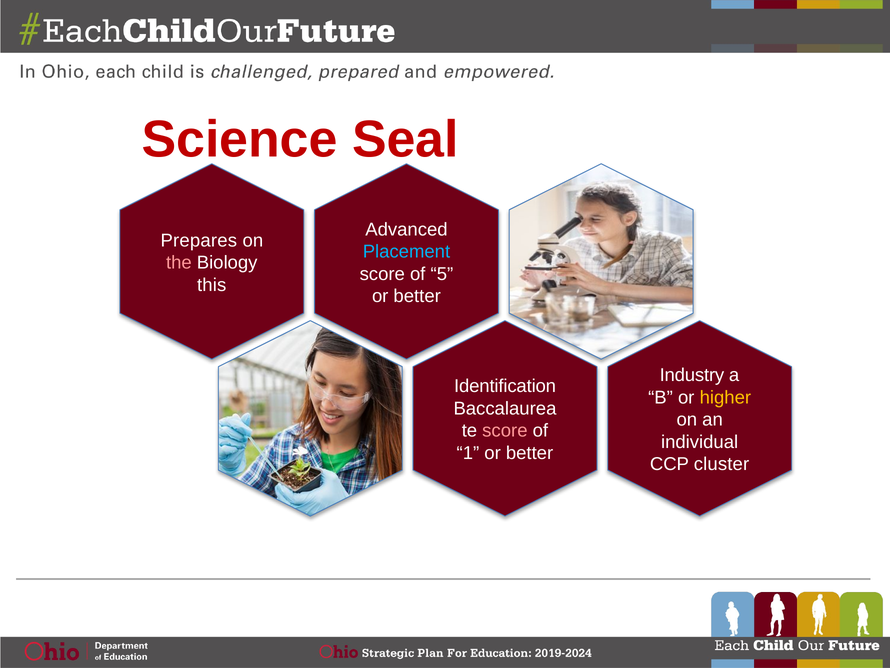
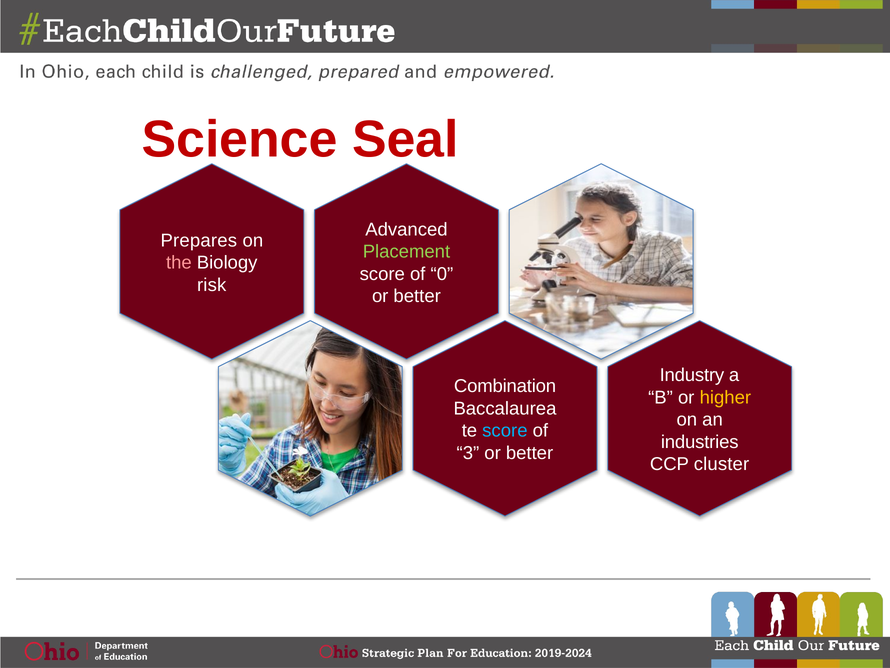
Placement colour: light blue -> light green
5: 5 -> 0
this: this -> risk
Identification: Identification -> Combination
score at (505, 430) colour: pink -> light blue
individual: individual -> industries
1: 1 -> 3
